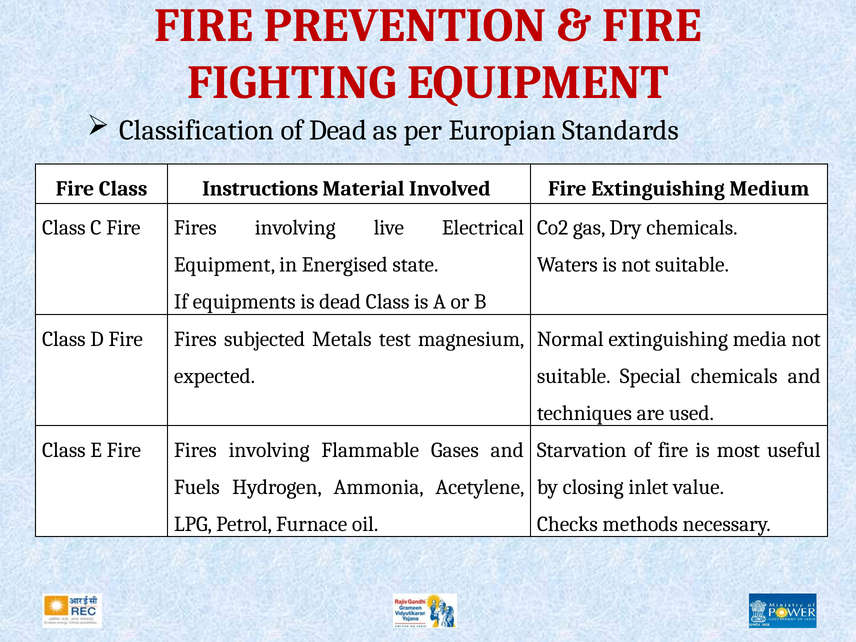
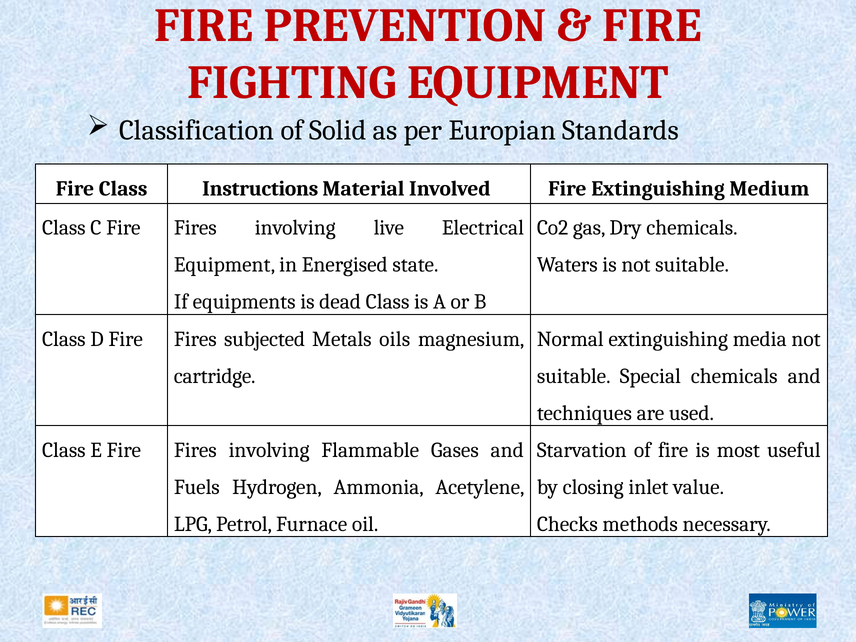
of Dead: Dead -> Solid
test: test -> oils
expected: expected -> cartridge
